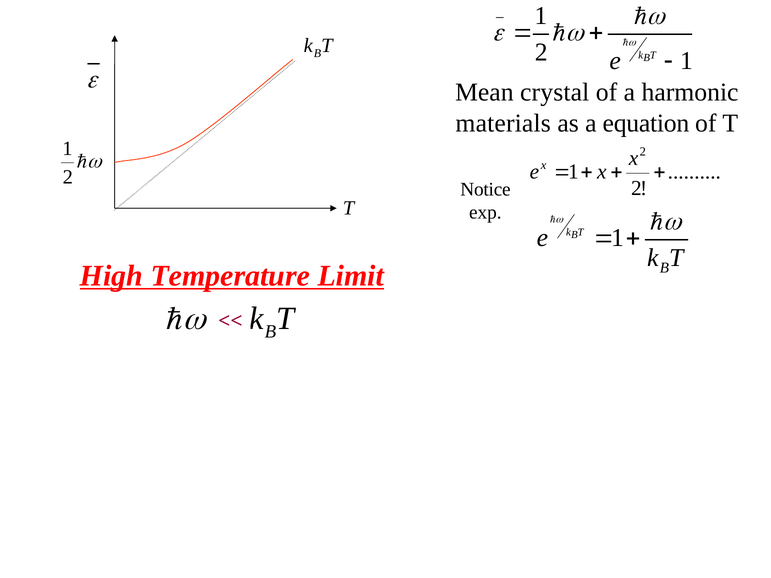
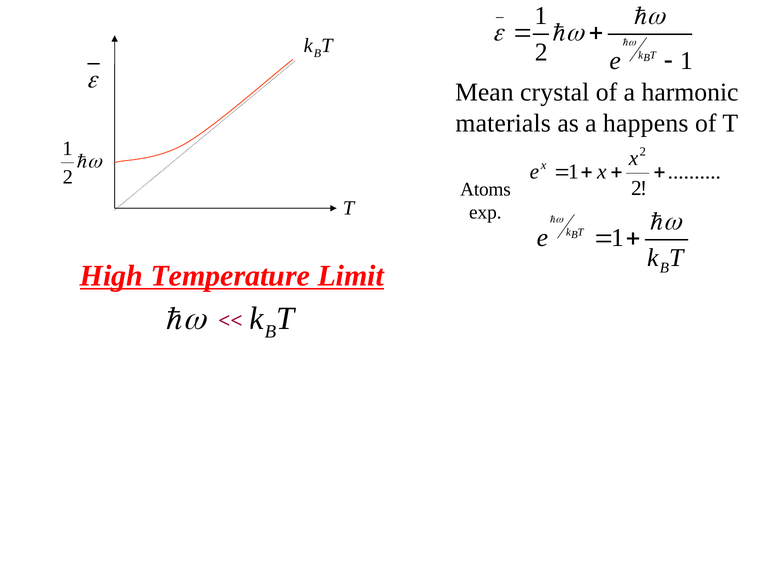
equation: equation -> happens
Notice: Notice -> Atoms
